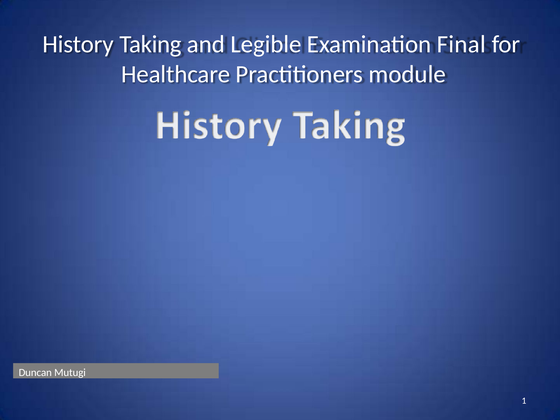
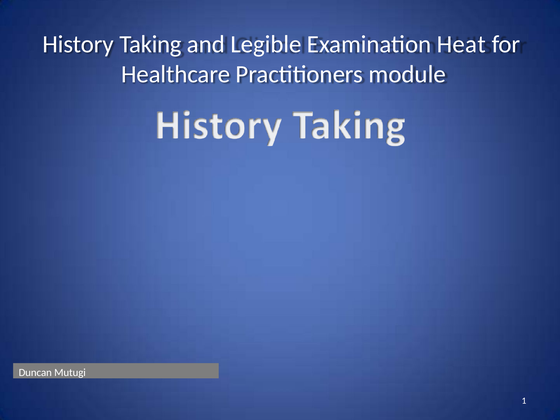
Final: Final -> Heat
